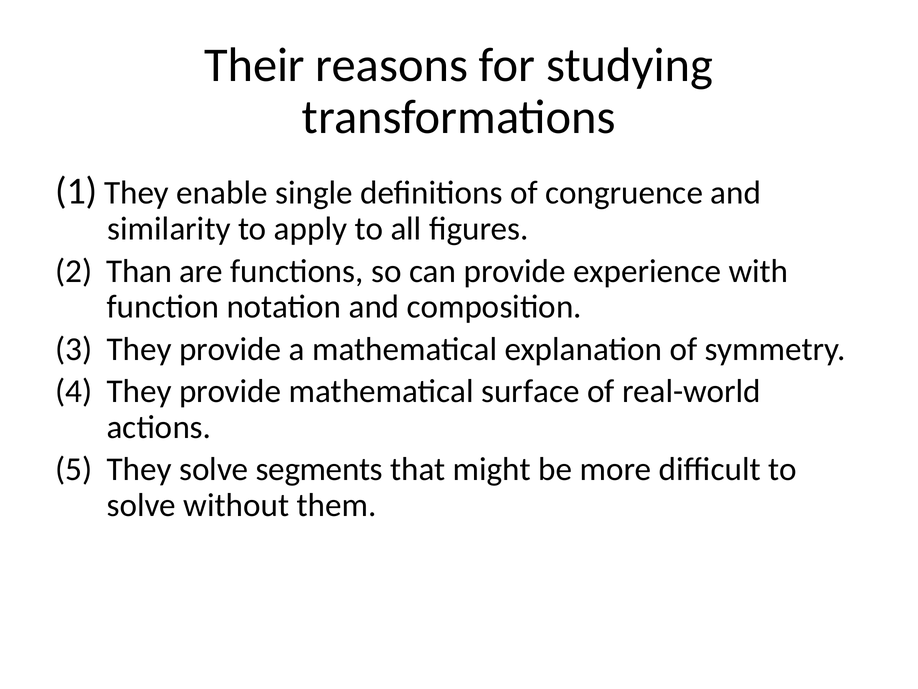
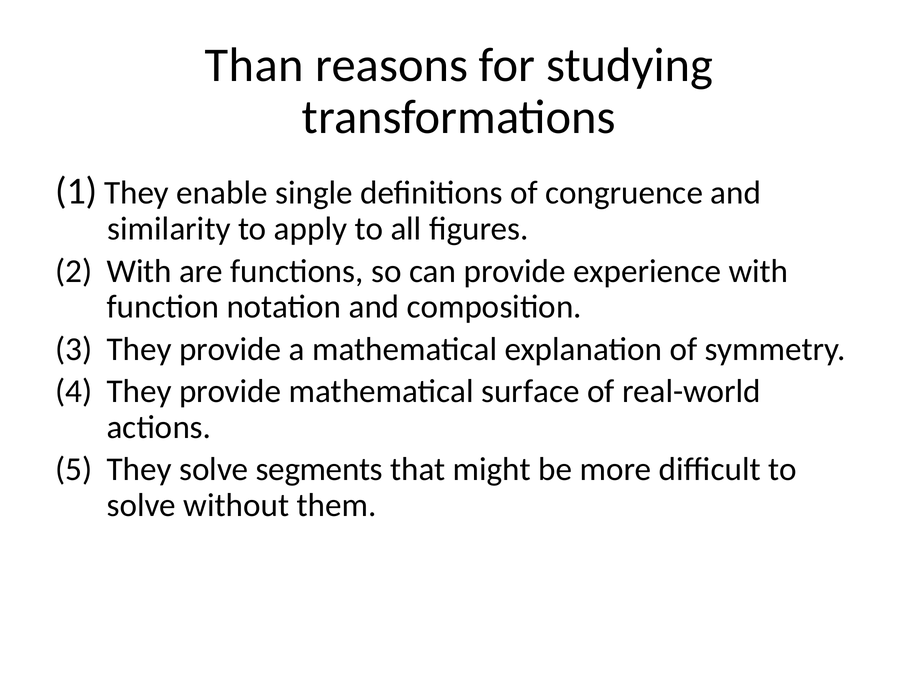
Their: Their -> Than
Than at (139, 271): Than -> With
